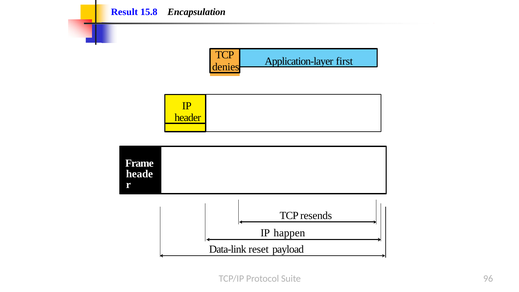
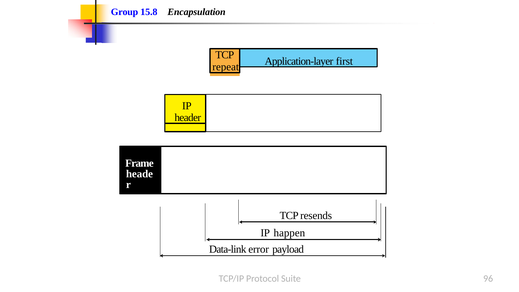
Result: Result -> Group
denies: denies -> repeat
reset: reset -> error
